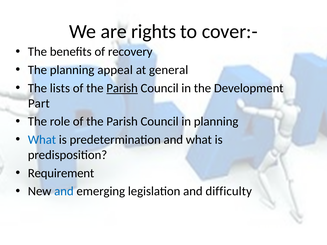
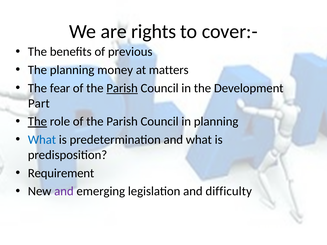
recovery: recovery -> previous
appeal: appeal -> money
general: general -> matters
lists: lists -> fear
The at (37, 122) underline: none -> present
and at (64, 191) colour: blue -> purple
